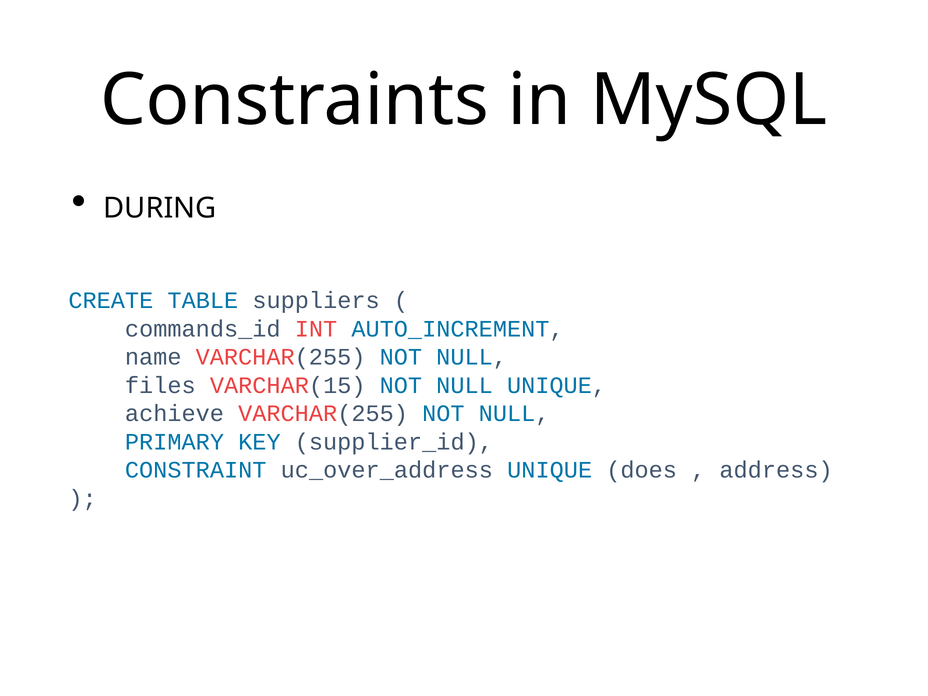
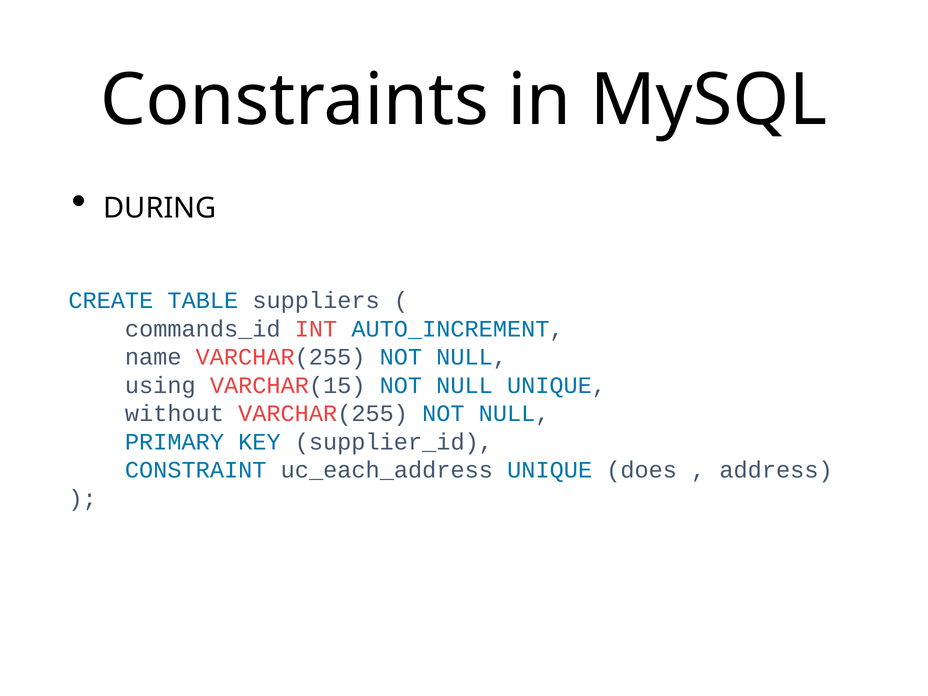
files: files -> using
achieve: achieve -> without
uc_over_address: uc_over_address -> uc_each_address
